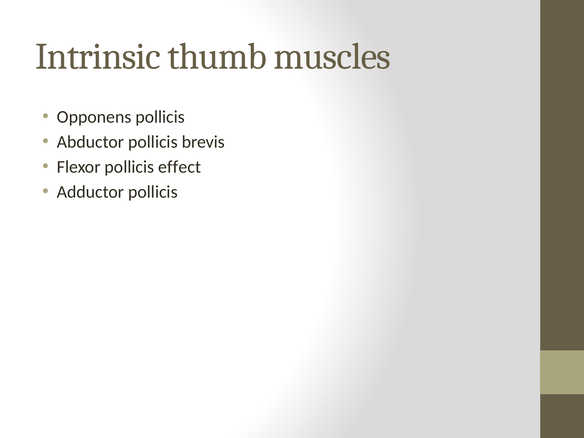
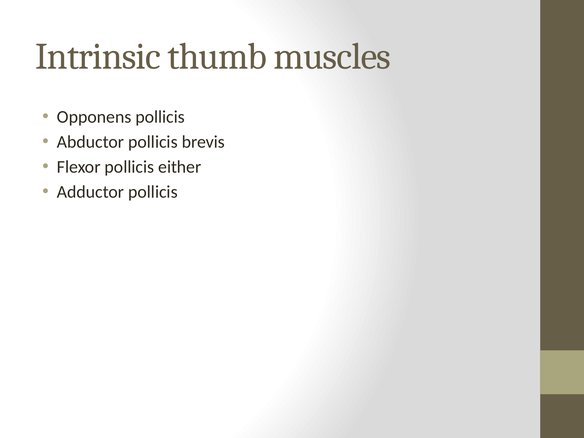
effect: effect -> either
